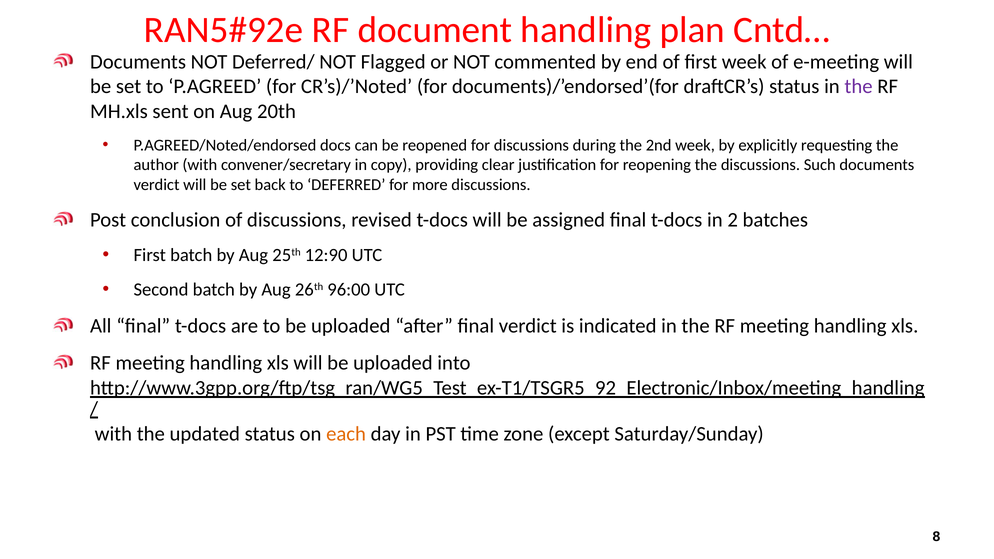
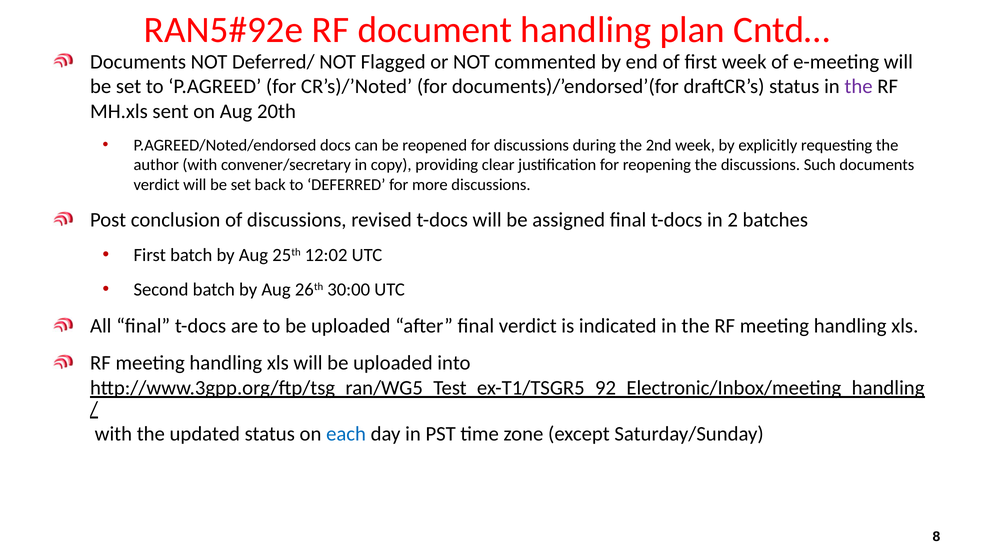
12:90: 12:90 -> 12:02
96:00: 96:00 -> 30:00
each colour: orange -> blue
